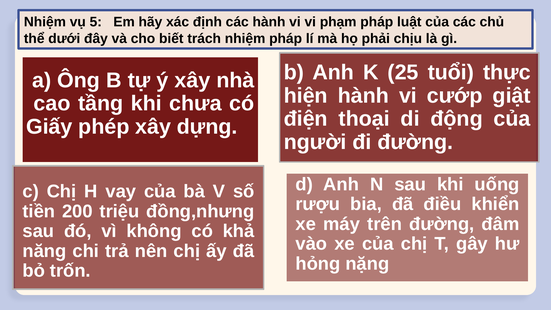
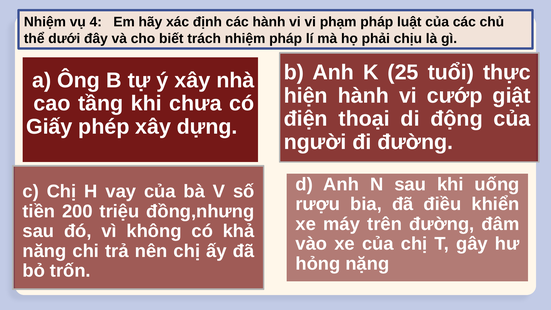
5: 5 -> 4
